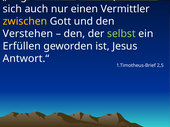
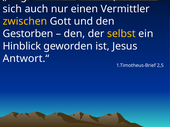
Verstehen: Verstehen -> Gestorben
selbst colour: light green -> yellow
Erfüllen: Erfüllen -> Hinblick
